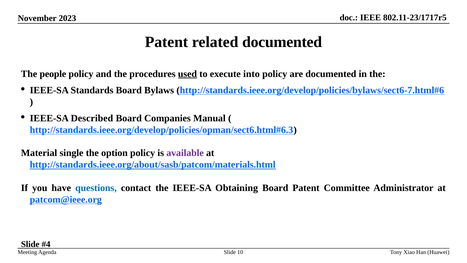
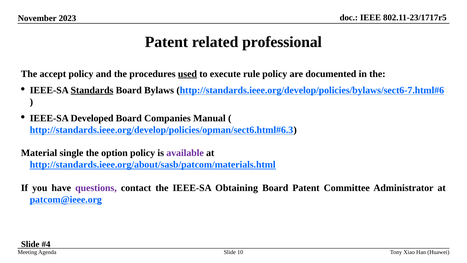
related documented: documented -> professional
people: people -> accept
into: into -> rule
Standards underline: none -> present
Described: Described -> Developed
questions colour: blue -> purple
